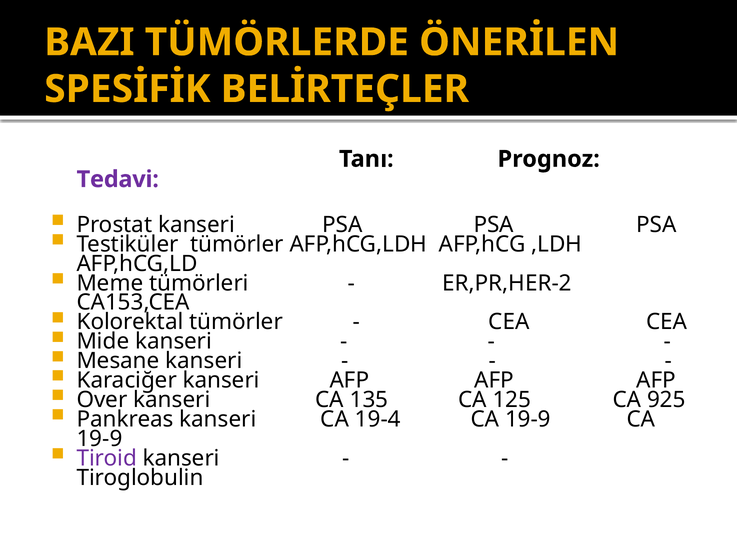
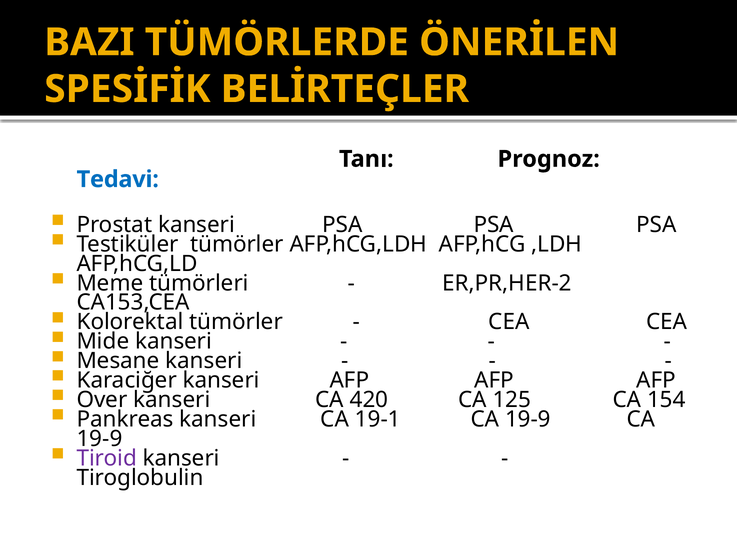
Tedavi colour: purple -> blue
135: 135 -> 420
925: 925 -> 154
19-4: 19-4 -> 19-1
